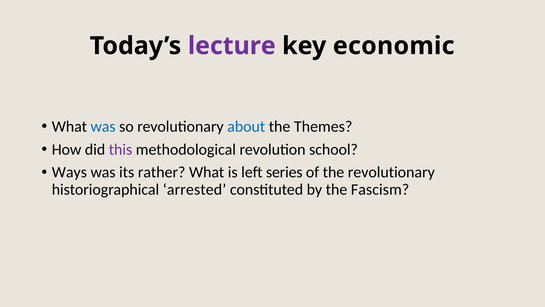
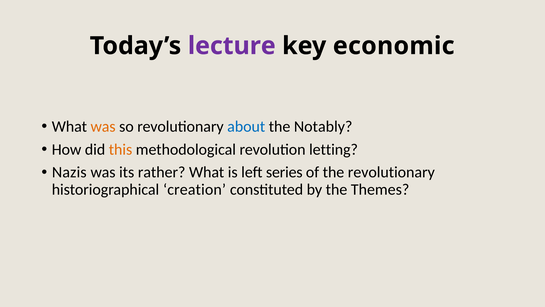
was at (103, 126) colour: blue -> orange
Themes: Themes -> Notably
this colour: purple -> orange
school: school -> letting
Ways: Ways -> Nazis
arrested: arrested -> creation
Fascism: Fascism -> Themes
